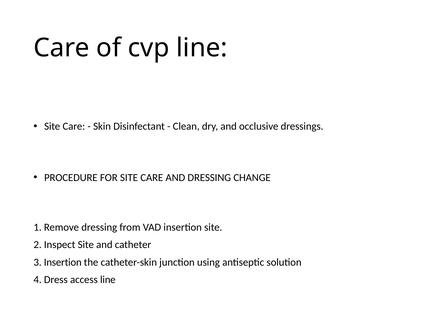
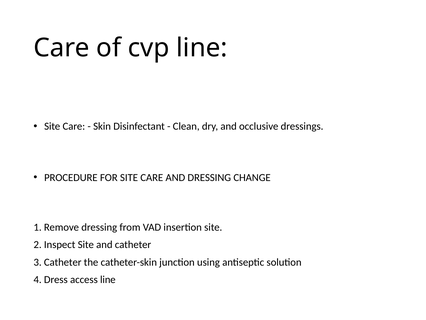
3 Insertion: Insertion -> Catheter
